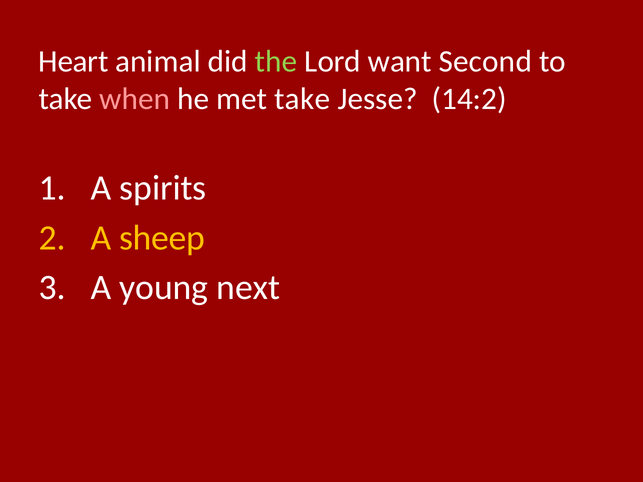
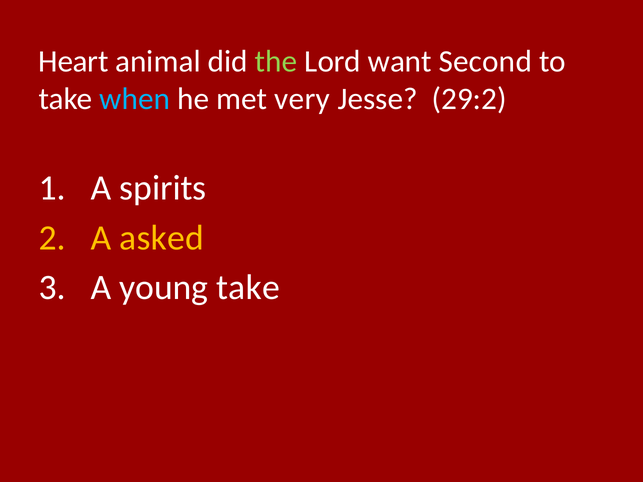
when colour: pink -> light blue
met take: take -> very
14:2: 14:2 -> 29:2
sheep: sheep -> asked
young next: next -> take
